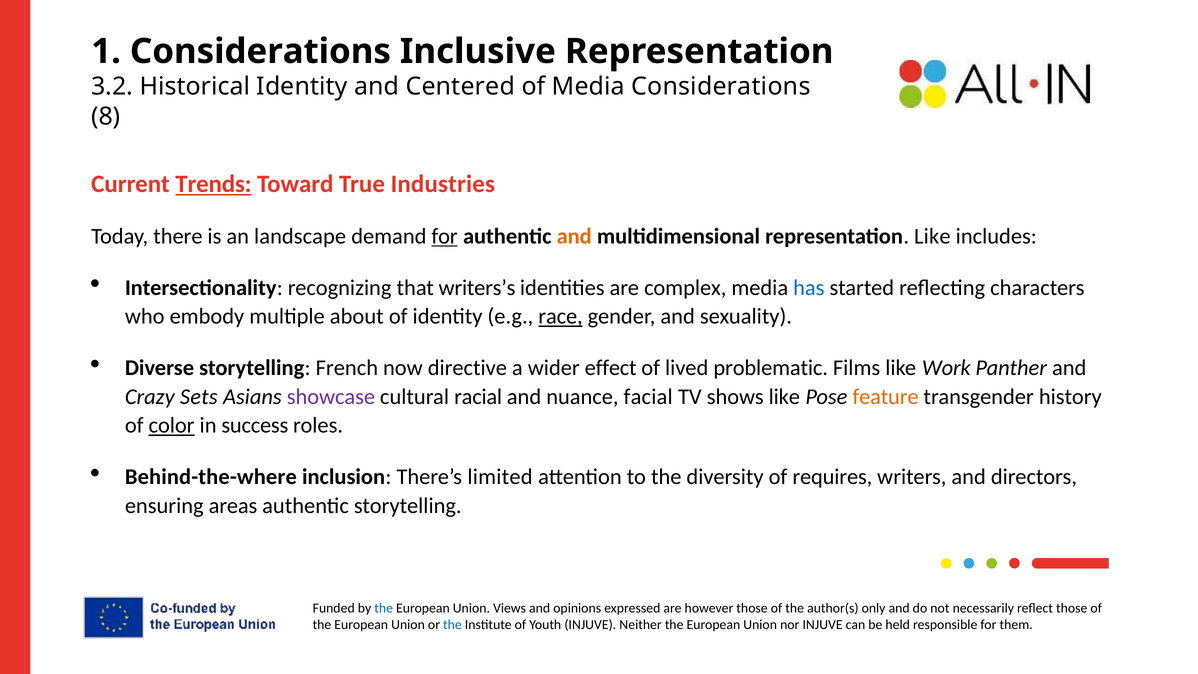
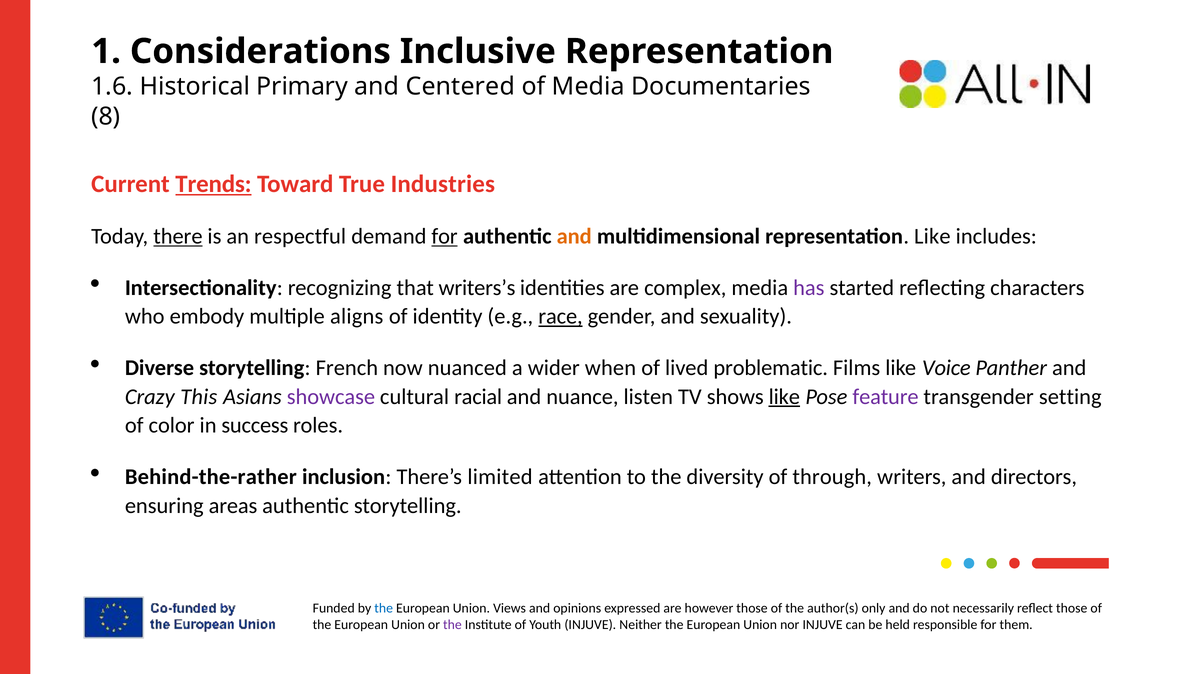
3.2: 3.2 -> 1.6
Historical Identity: Identity -> Primary
Media Considerations: Considerations -> Documentaries
there underline: none -> present
landscape: landscape -> respectful
has colour: blue -> purple
about: about -> aligns
directive: directive -> nuanced
effect: effect -> when
Work: Work -> Voice
Sets: Sets -> This
facial: facial -> listen
like at (784, 397) underline: none -> present
feature colour: orange -> purple
history: history -> setting
color underline: present -> none
Behind-the-where: Behind-the-where -> Behind-the-rather
requires: requires -> through
the at (452, 625) colour: blue -> purple
